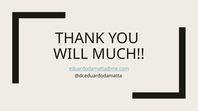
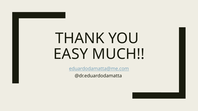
WILL: WILL -> EASY
